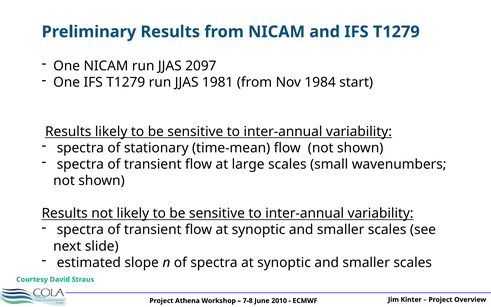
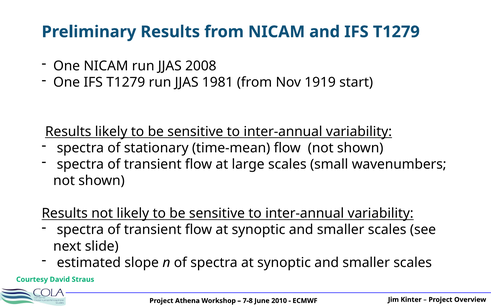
2097: 2097 -> 2008
1984: 1984 -> 1919
